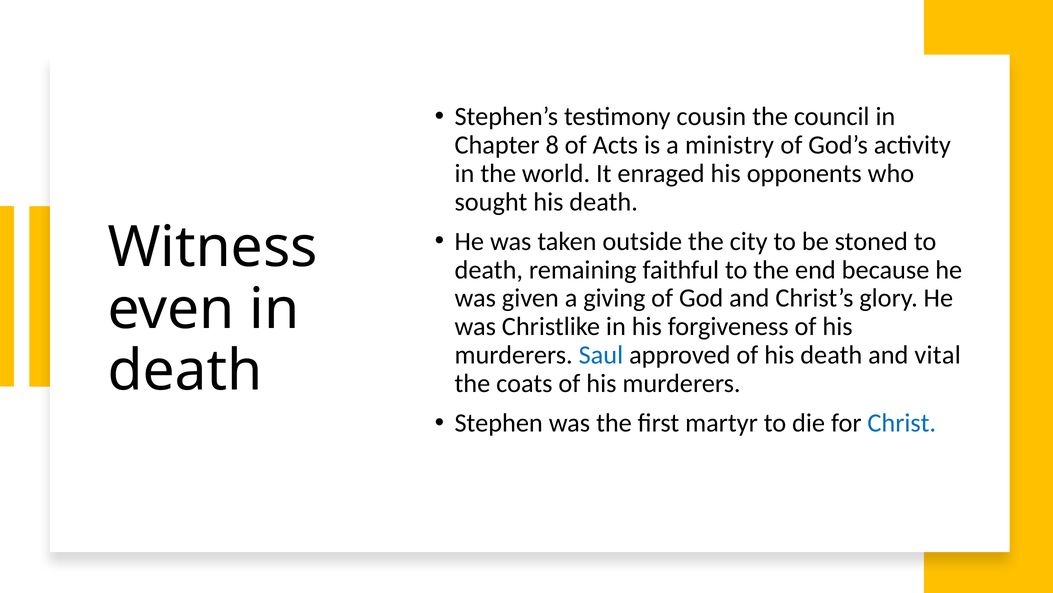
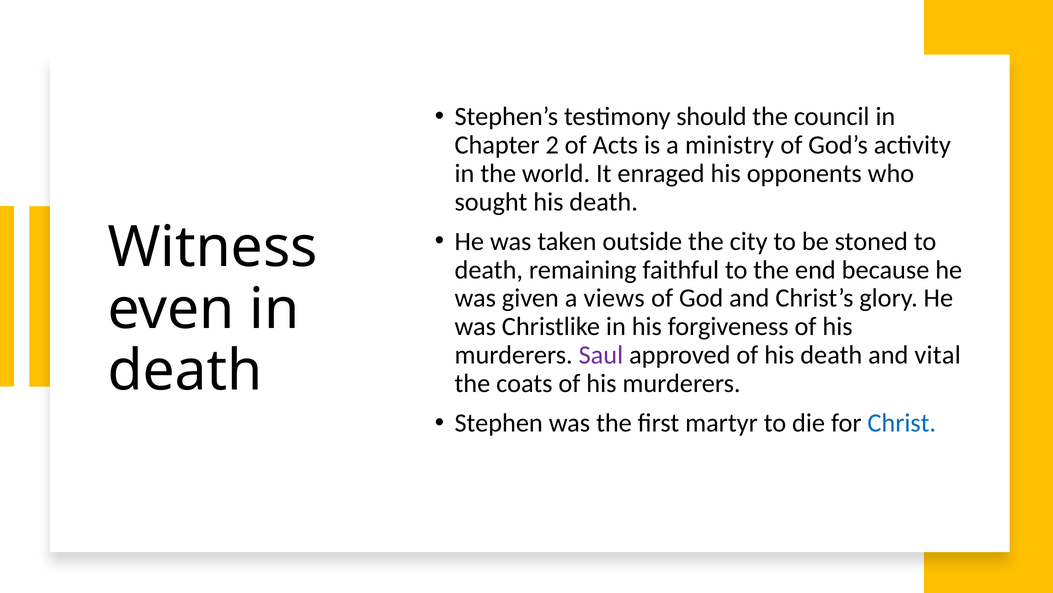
cousin: cousin -> should
8: 8 -> 2
giving: giving -> views
Saul colour: blue -> purple
